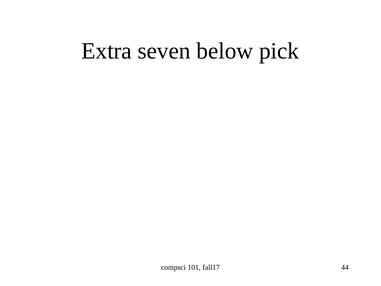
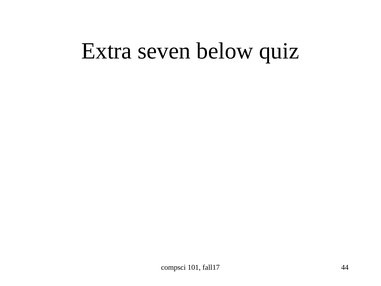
pick: pick -> quiz
